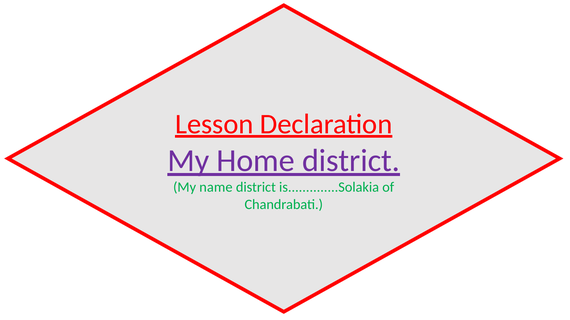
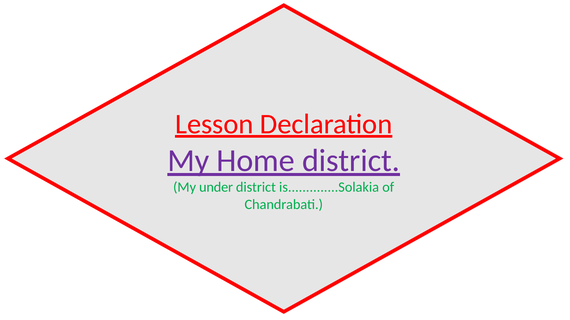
name: name -> under
